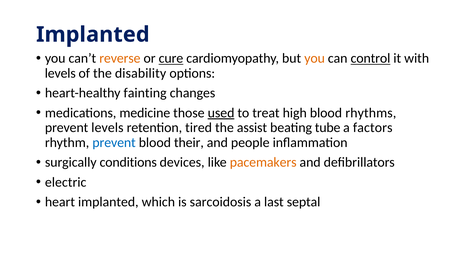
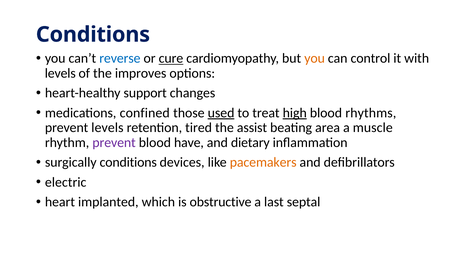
Implanted at (93, 35): Implanted -> Conditions
reverse colour: orange -> blue
control underline: present -> none
disability: disability -> improves
fainting: fainting -> support
medicine: medicine -> confined
high underline: none -> present
tube: tube -> area
factors: factors -> muscle
prevent at (114, 143) colour: blue -> purple
their: their -> have
people: people -> dietary
sarcoidosis: sarcoidosis -> obstructive
